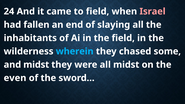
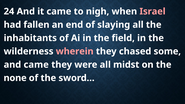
to field: field -> nigh
wherein colour: light blue -> pink
and midst: midst -> came
even: even -> none
